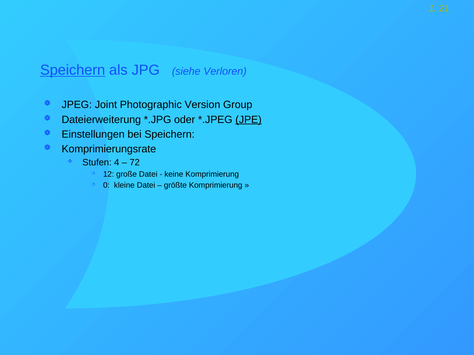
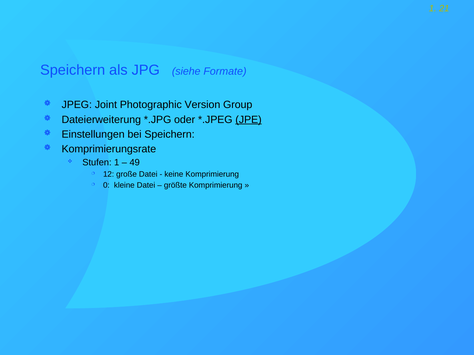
Speichern at (73, 70) underline: present -> none
Verloren: Verloren -> Formate
Stufen 4: 4 -> 1
72: 72 -> 49
